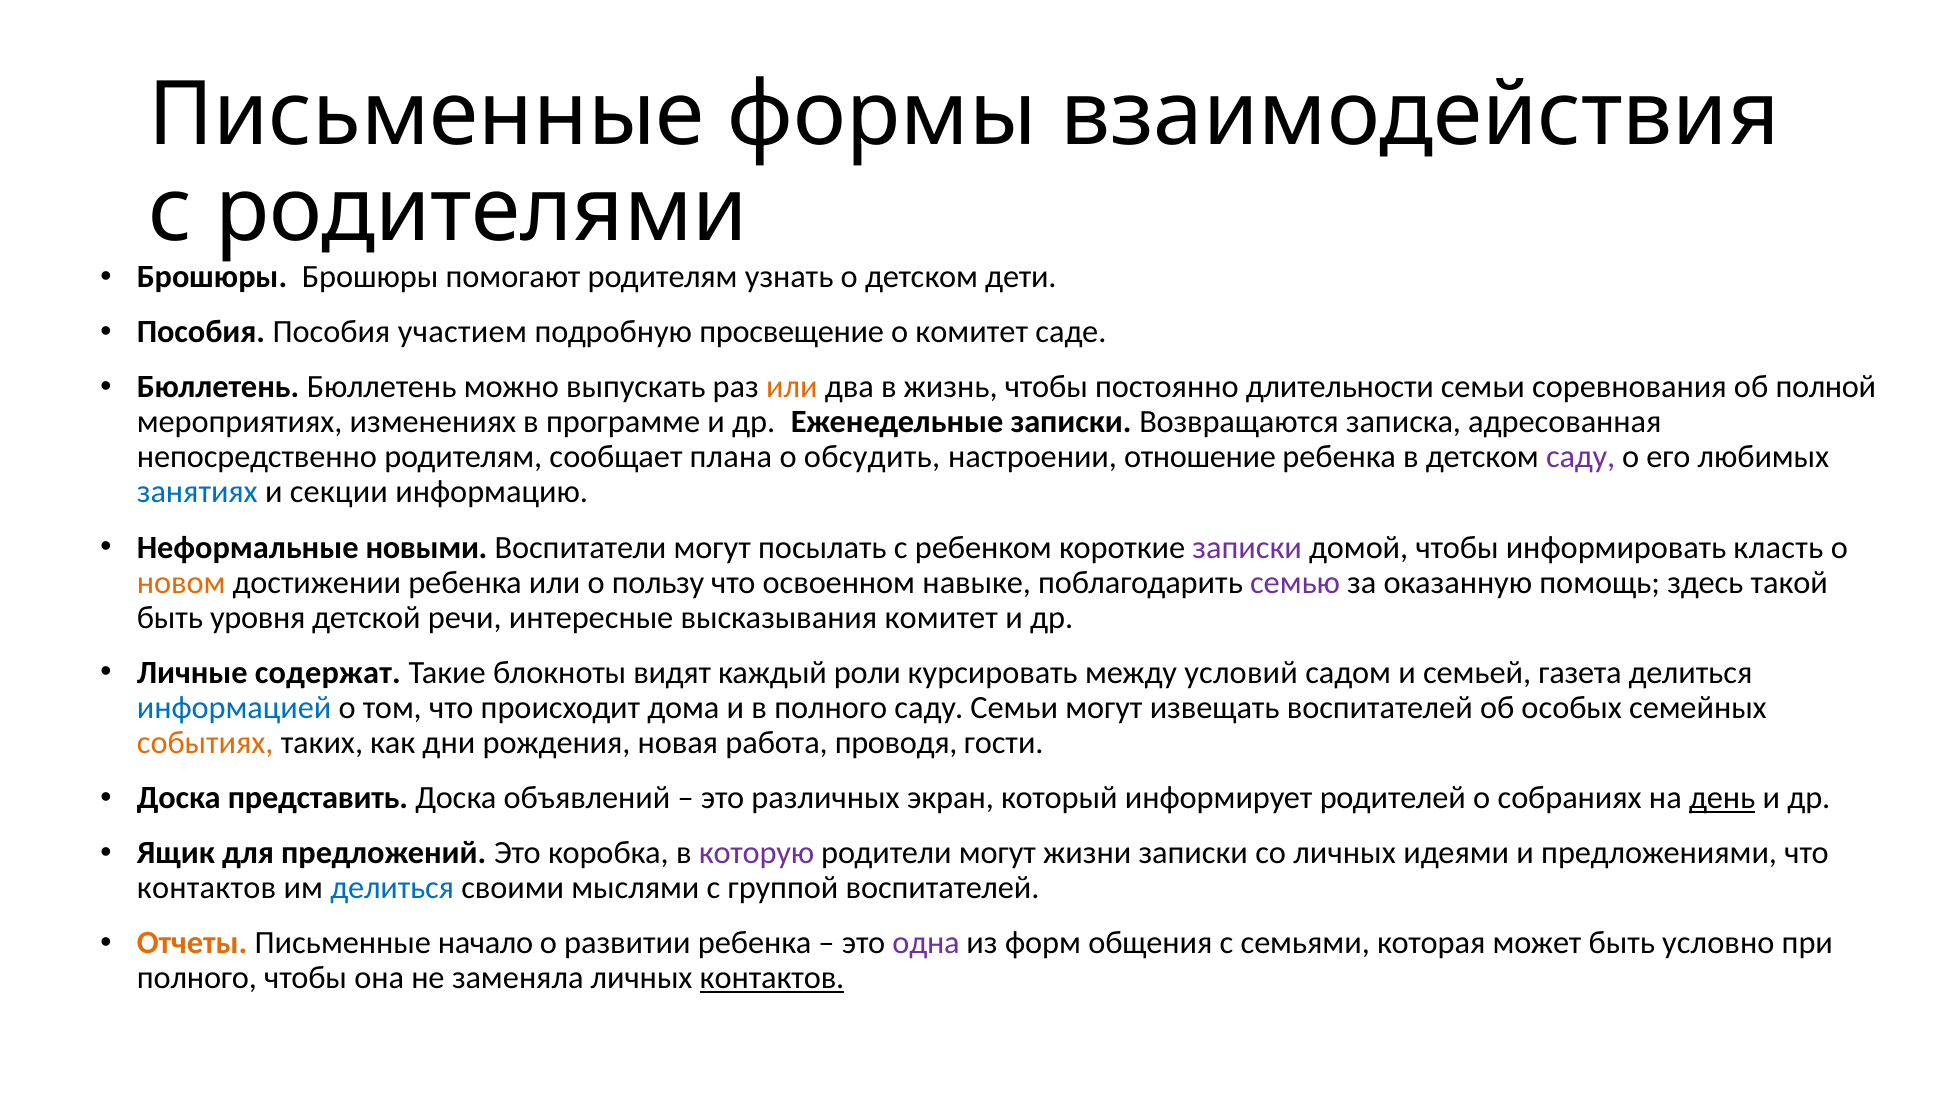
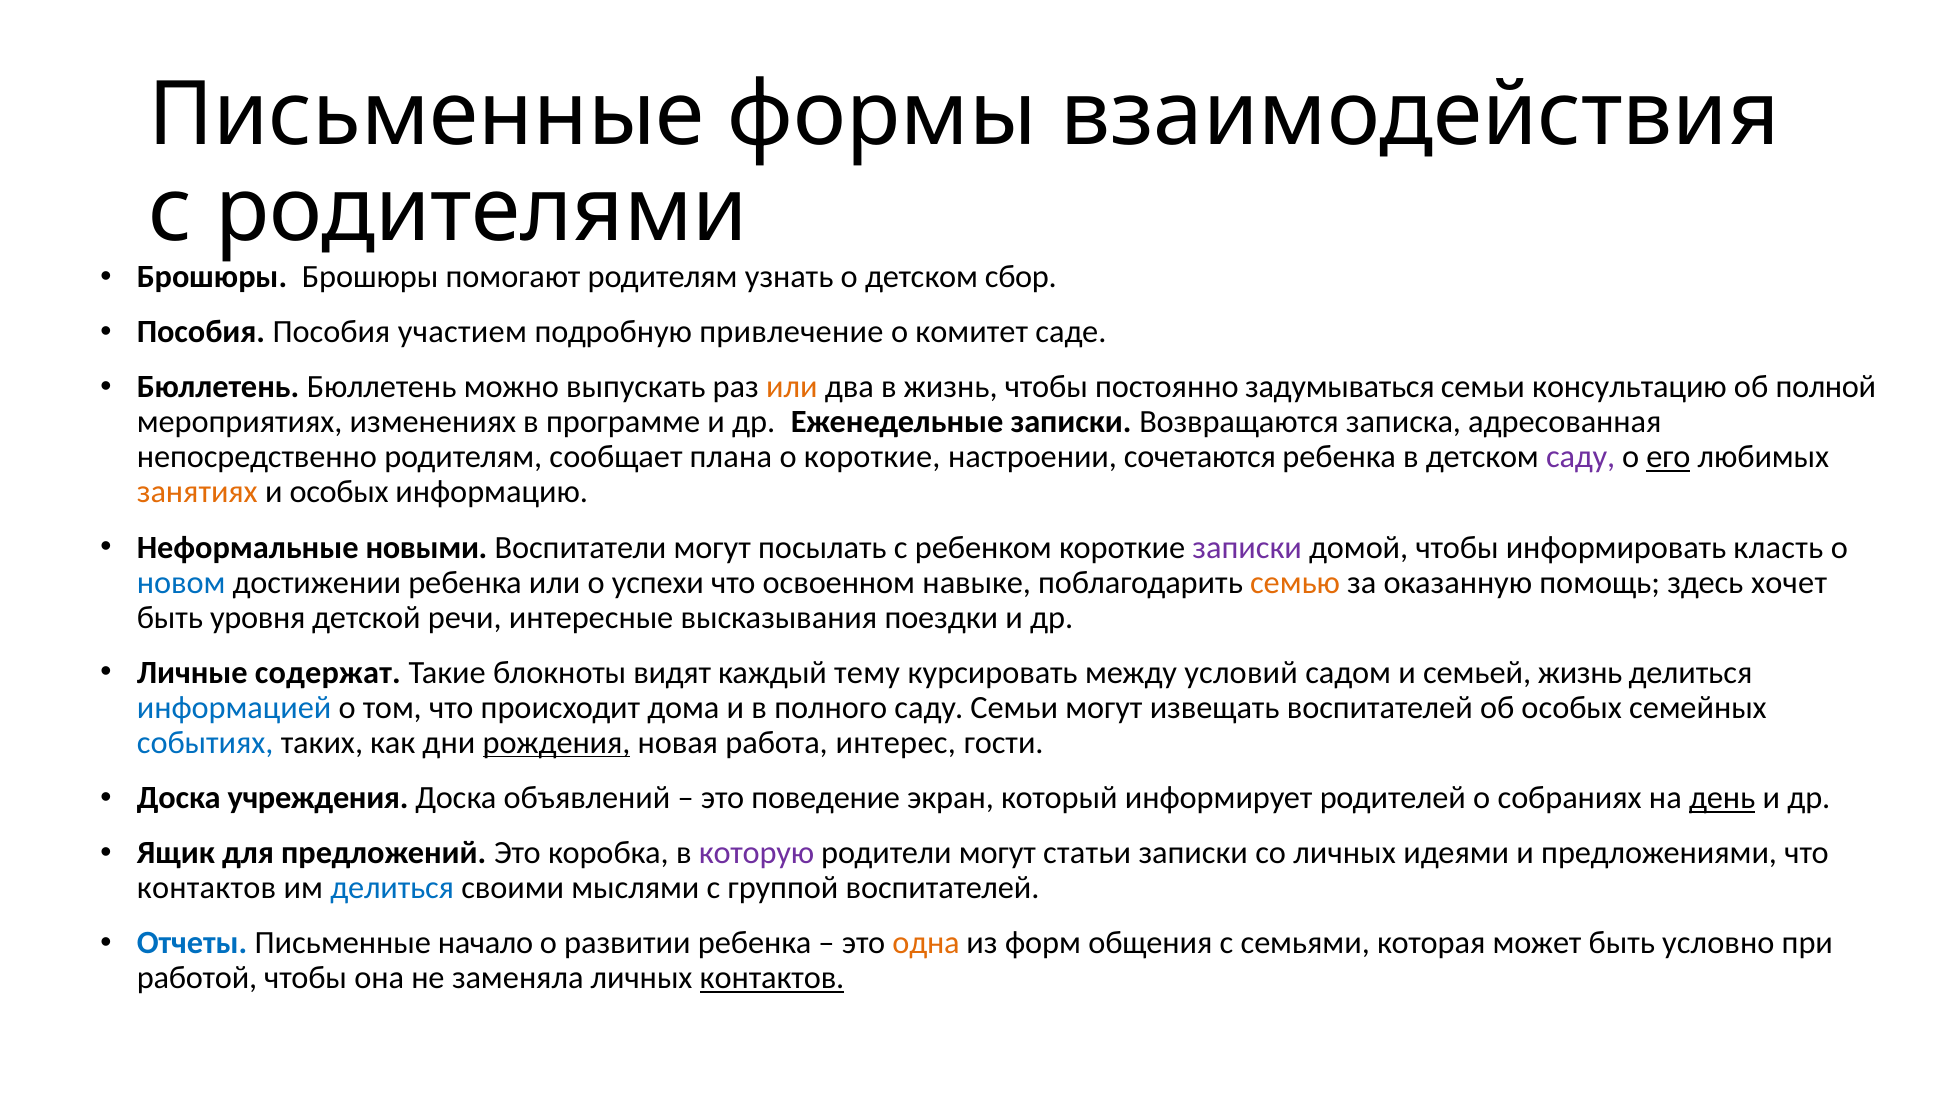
дети: дети -> сбор
просвещение: просвещение -> привлечение
длительности: длительности -> задумываться
соревнования: соревнования -> консультацию
о обсудить: обсудить -> короткие
отношение: отношение -> сочетаются
его underline: none -> present
занятиях colour: blue -> orange
и секции: секции -> особых
новом colour: orange -> blue
пользу: пользу -> успехи
семью colour: purple -> orange
такой: такой -> хочет
высказывания комитет: комитет -> поездки
роли: роли -> тему
семьей газета: газета -> жизнь
событиях colour: orange -> blue
рождения underline: none -> present
проводя: проводя -> интерес
представить: представить -> учреждения
различных: различных -> поведение
жизни: жизни -> статьи
Отчеты colour: orange -> blue
одна colour: purple -> orange
полного at (197, 978): полного -> работой
